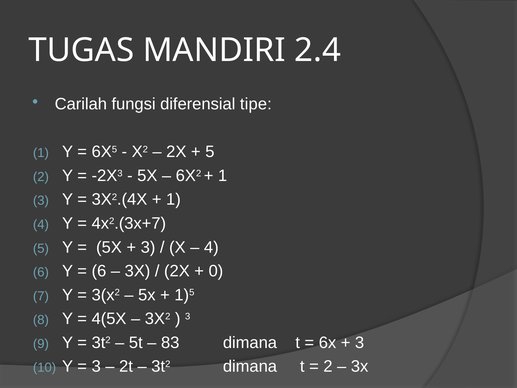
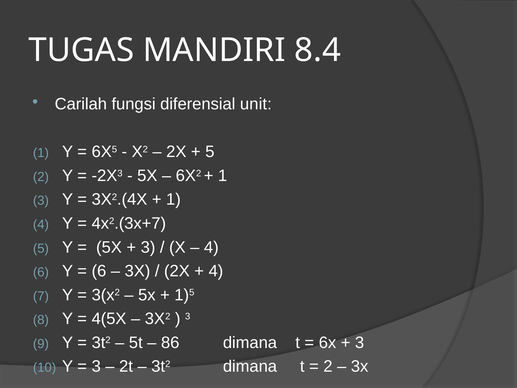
2.4: 2.4 -> 8.4
tipe: tipe -> unit
0 at (216, 271): 0 -> 4
83: 83 -> 86
